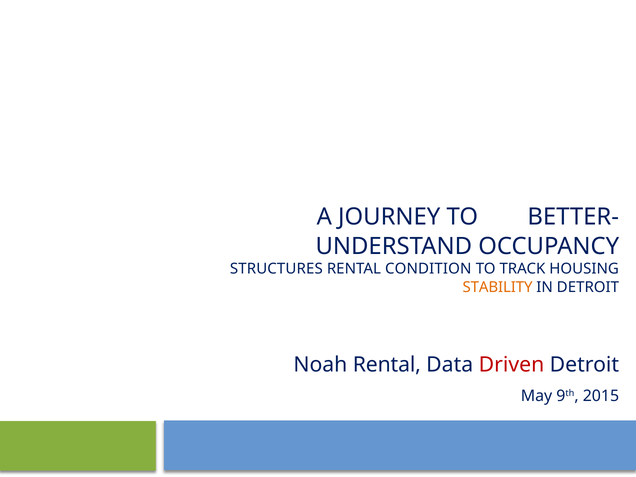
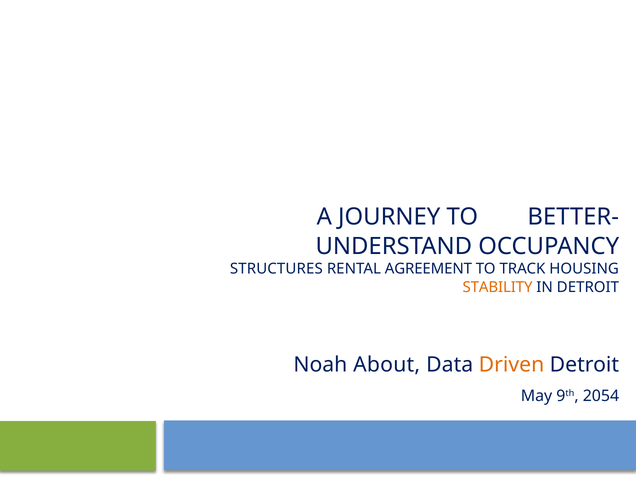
CONDITION: CONDITION -> AGREEMENT
Noah Rental: Rental -> About
Driven colour: red -> orange
2015: 2015 -> 2054
